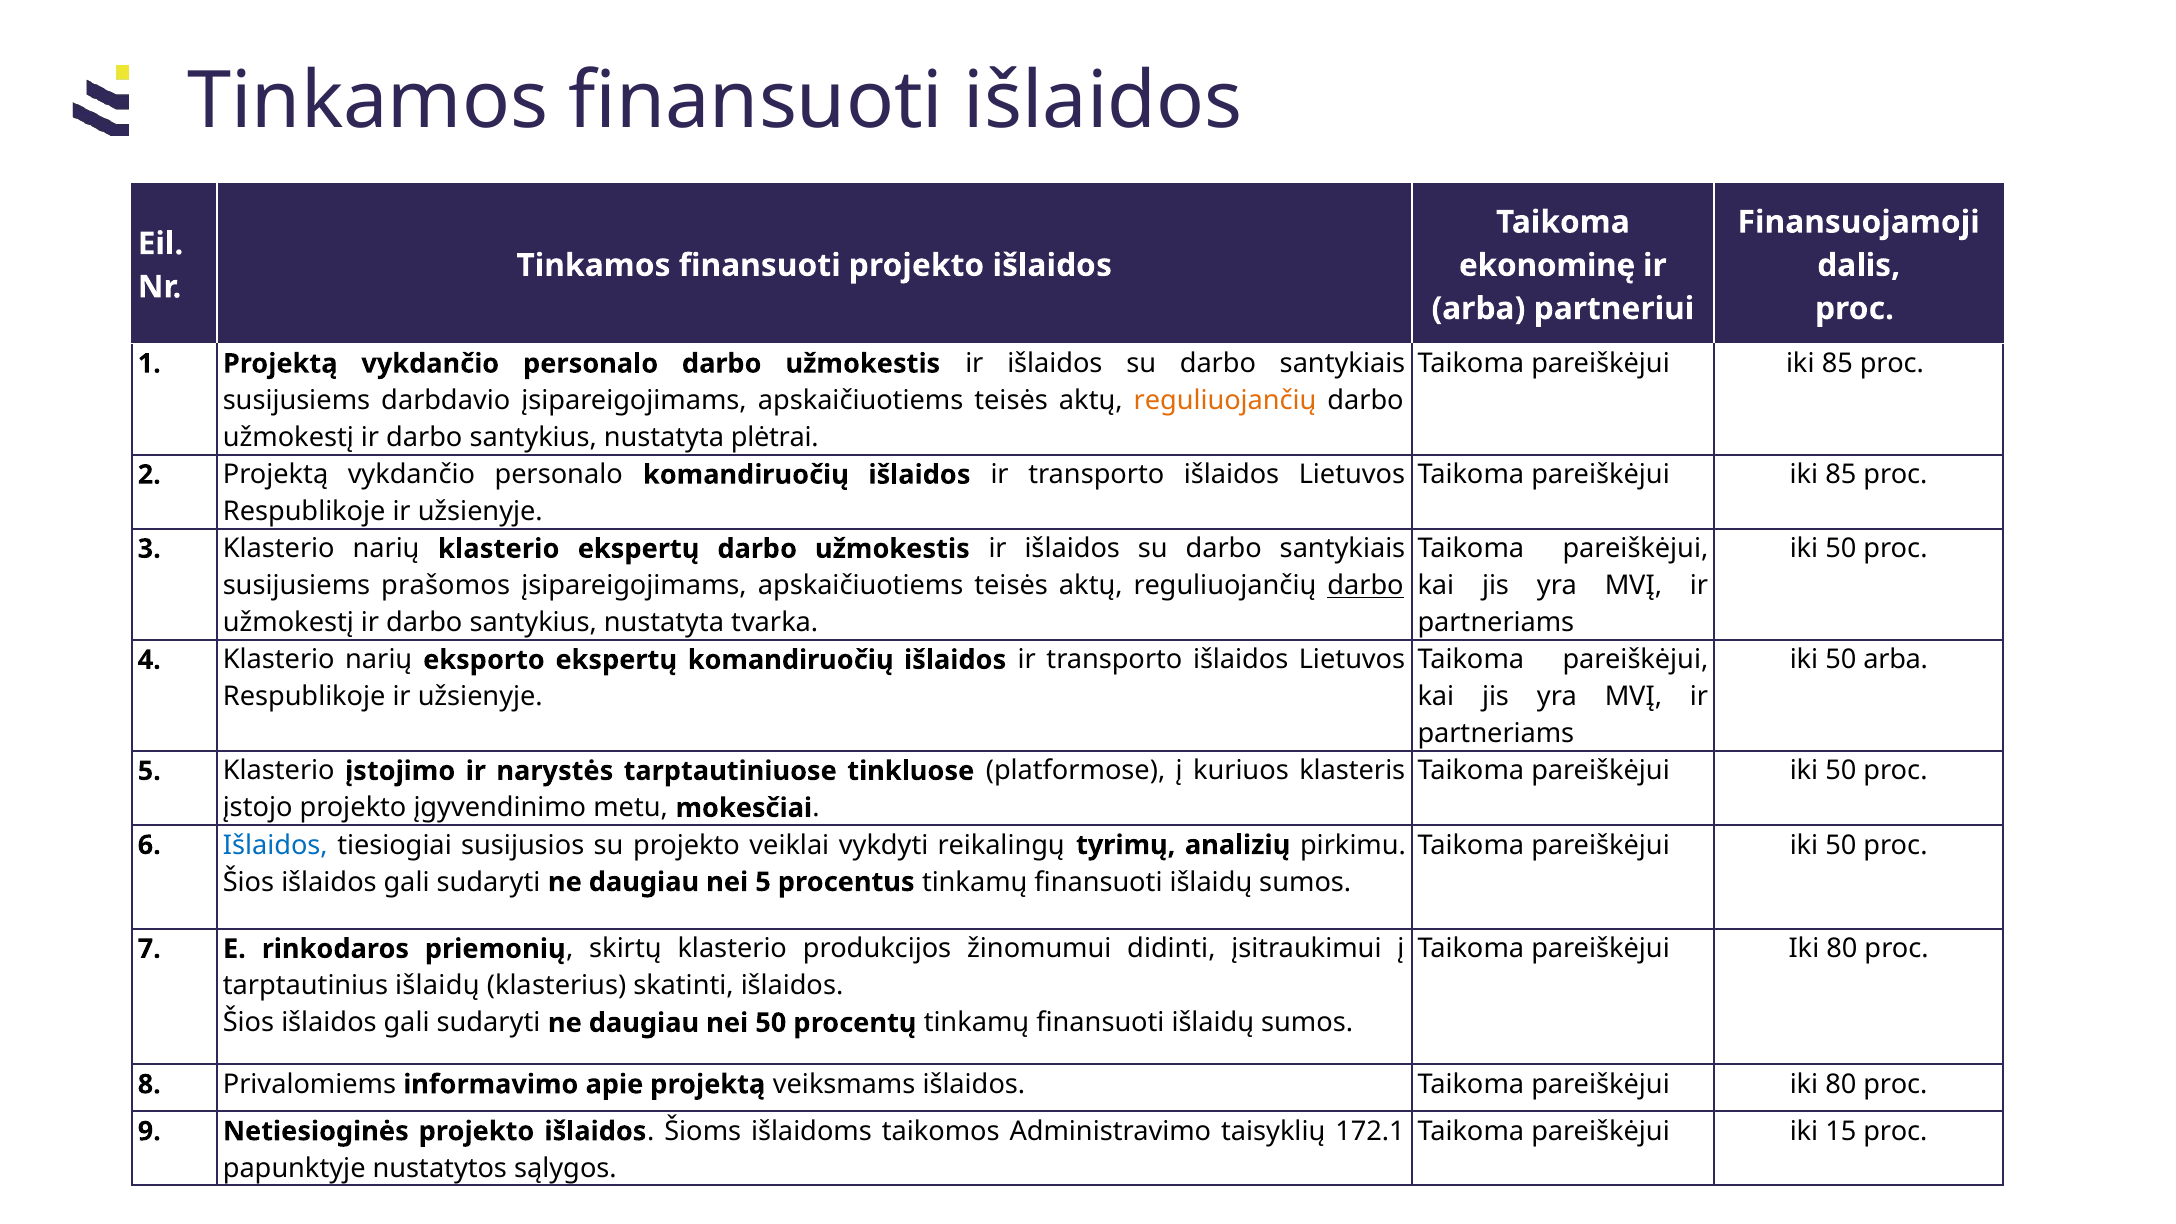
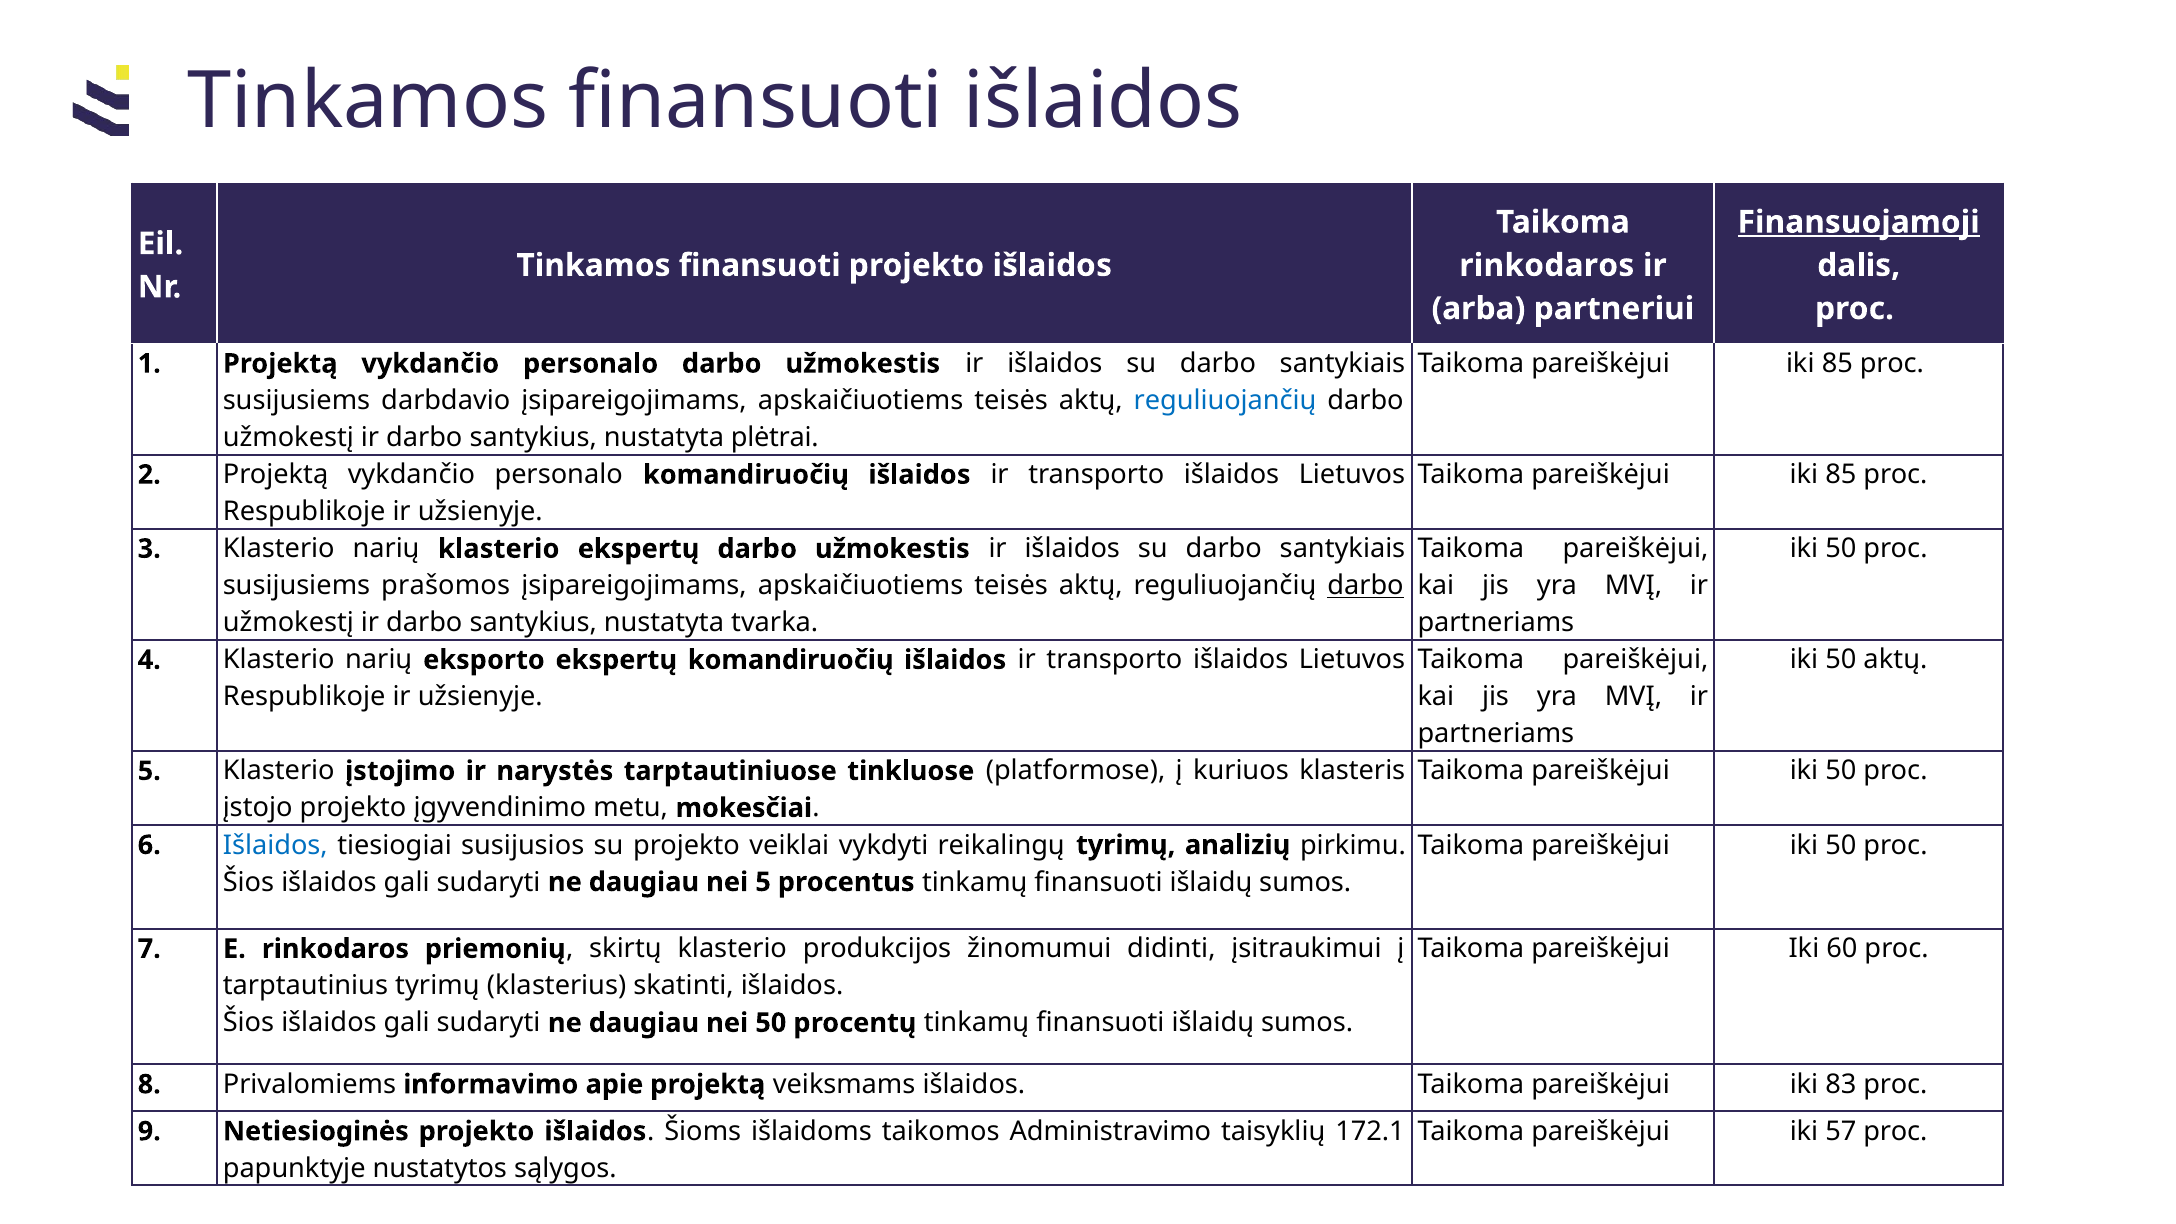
Finansuojamoji underline: none -> present
ekonominę at (1547, 265): ekonominę -> rinkodaros
reguliuojančių at (1225, 401) colour: orange -> blue
50 arba: arba -> aktų
80 at (1842, 949): 80 -> 60
tarptautinius išlaidų: išlaidų -> tyrimų
80 at (1841, 1084): 80 -> 83
15: 15 -> 57
